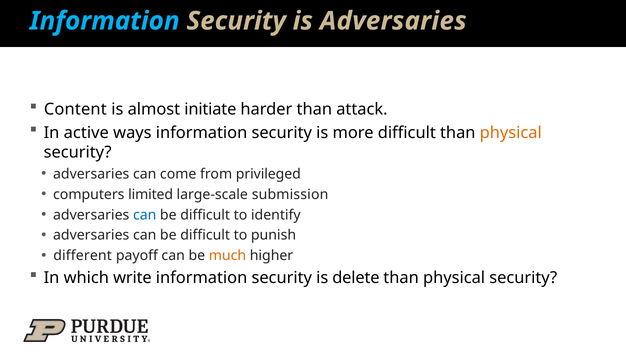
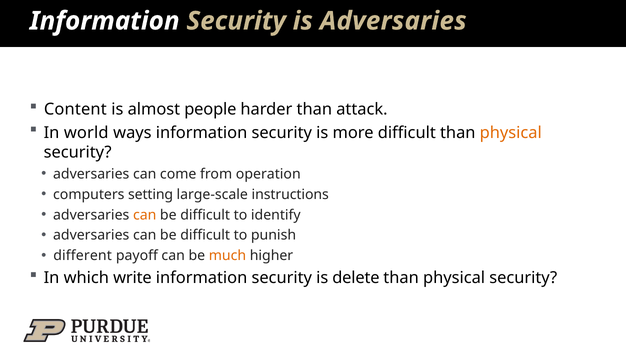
Information at (105, 21) colour: light blue -> white
initiate: initiate -> people
active: active -> world
privileged: privileged -> operation
limited: limited -> setting
submission: submission -> instructions
can at (145, 215) colour: blue -> orange
